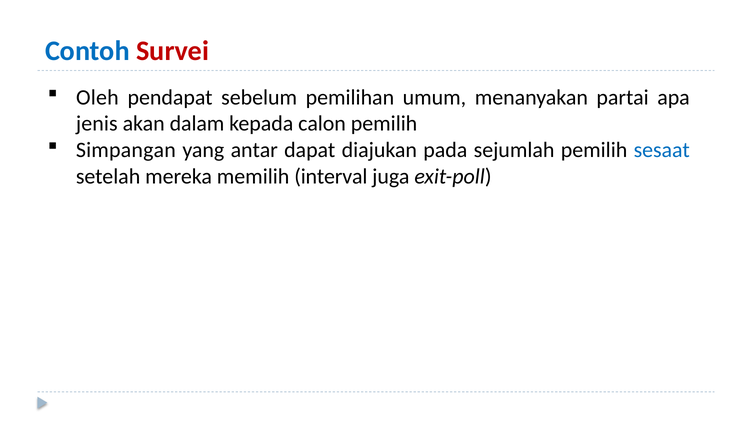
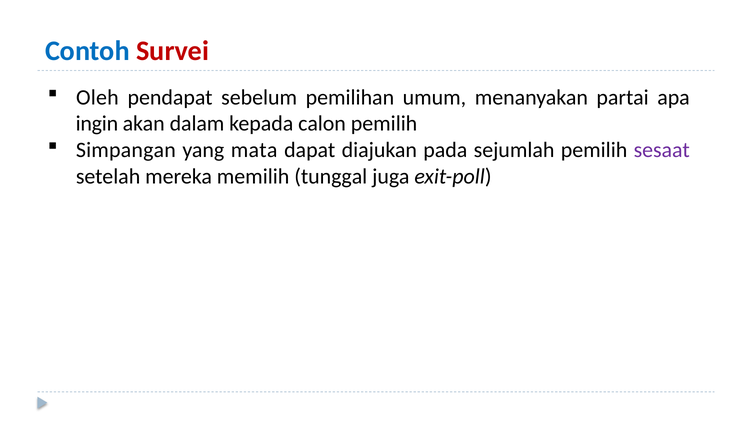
jenis: jenis -> ingin
antar: antar -> mata
sesaat colour: blue -> purple
interval: interval -> tunggal
